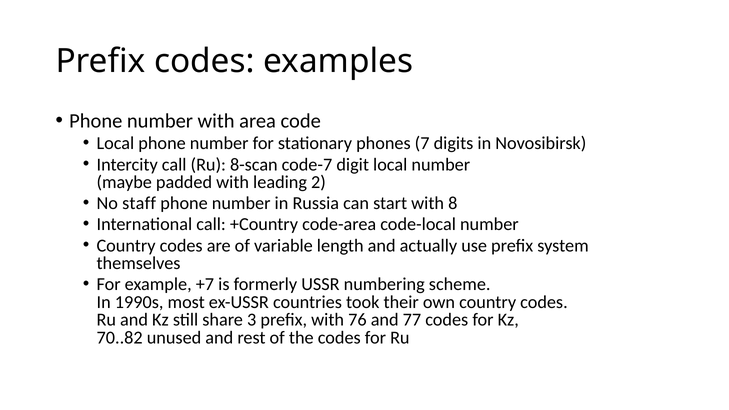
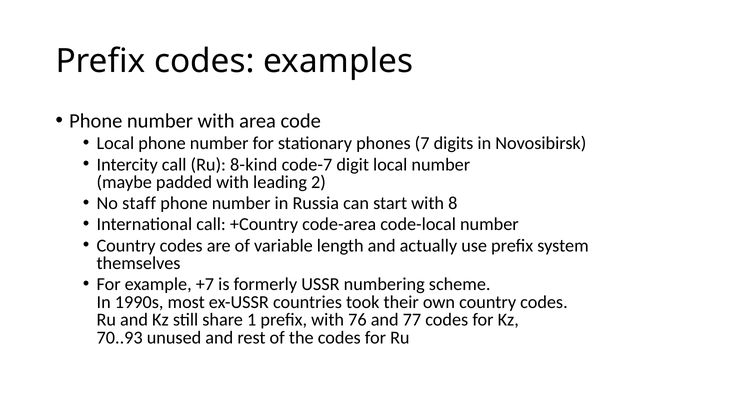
8-scan: 8-scan -> 8-kind
3: 3 -> 1
70..82: 70..82 -> 70..93
